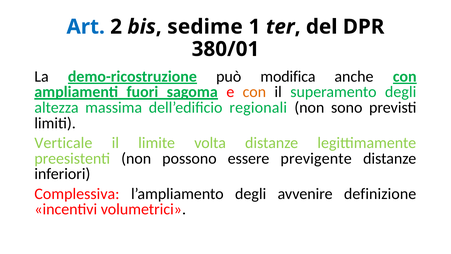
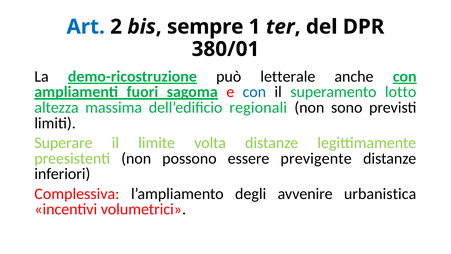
sedime: sedime -> sempre
modifica: modifica -> letterale
con at (254, 92) colour: orange -> blue
superamento degli: degli -> lotto
Verticale: Verticale -> Superare
definizione: definizione -> urbanistica
